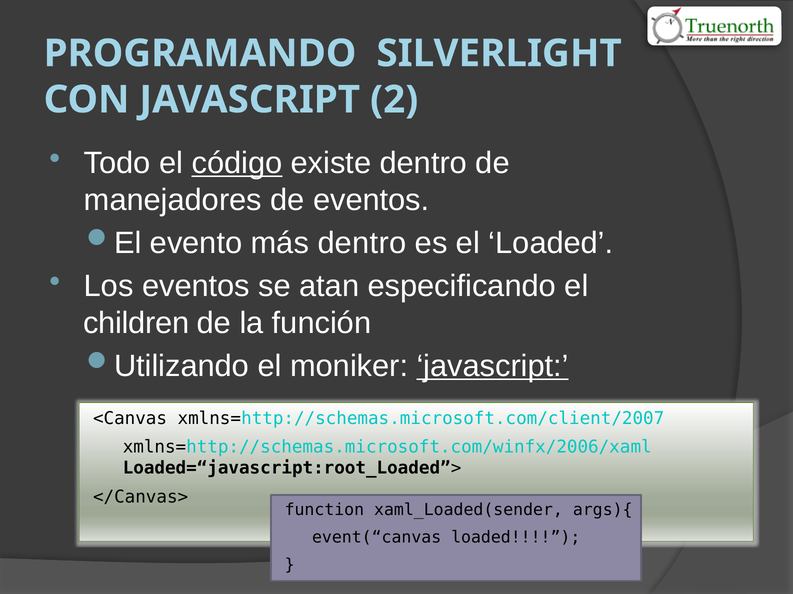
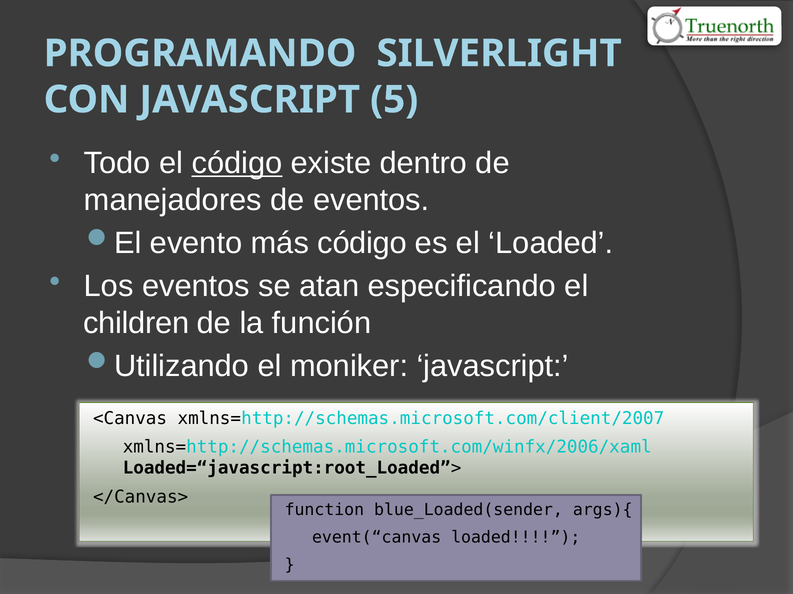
2: 2 -> 5
más dentro: dentro -> código
javascript at (493, 366) underline: present -> none
xaml_Loaded(sender: xaml_Loaded(sender -> blue_Loaded(sender
